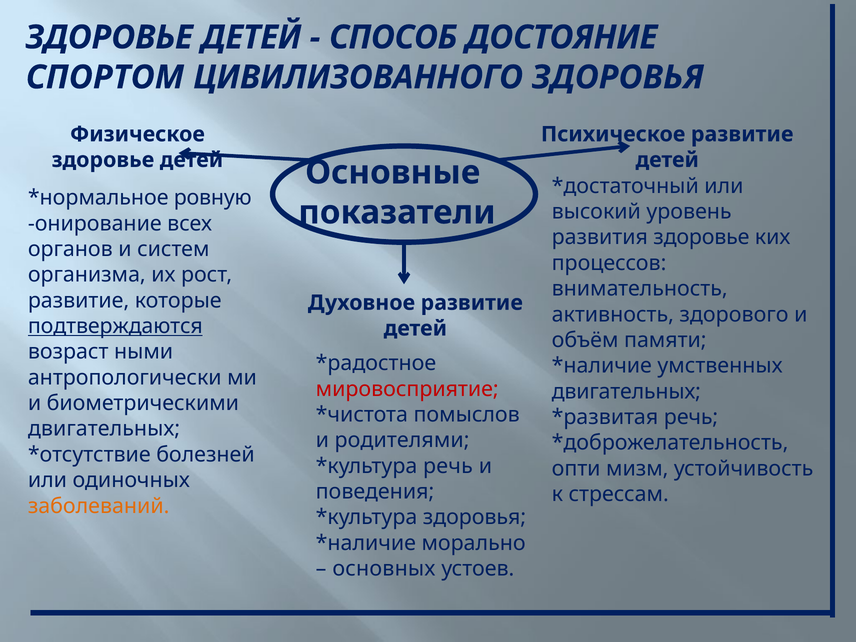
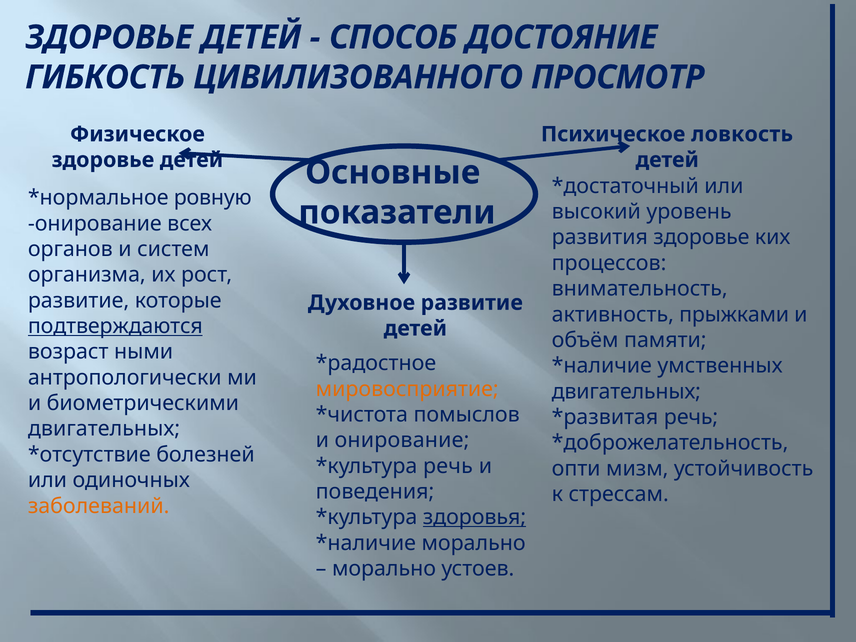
СПОРТОМ: СПОРТОМ -> ГИБКОСТЬ
ЦИВИЛИЗОВАННОГО ЗДОРОВЬЯ: ЗДОРОВЬЯ -> ПРОСМОТР
развитие at (742, 134): развитие -> ловкость
здорового: здорового -> прыжками
мировосприятие colour: red -> orange
и родителями: родителями -> онирование
здоровья at (474, 517) underline: none -> present
основных at (384, 569): основных -> морально
